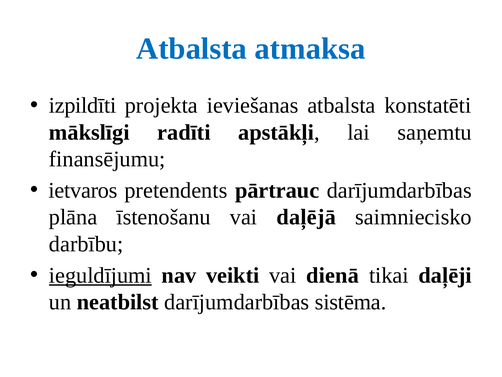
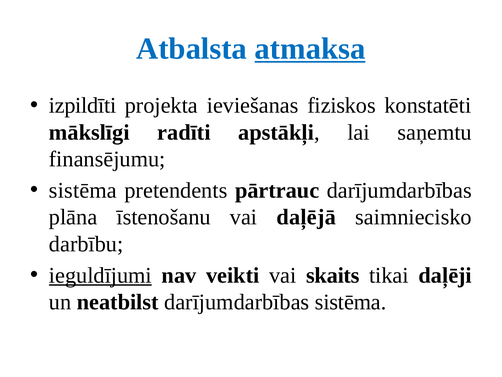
atmaksa underline: none -> present
ieviešanas atbalsta: atbalsta -> fiziskos
ietvaros at (83, 190): ietvaros -> sistēma
dienā: dienā -> skaits
